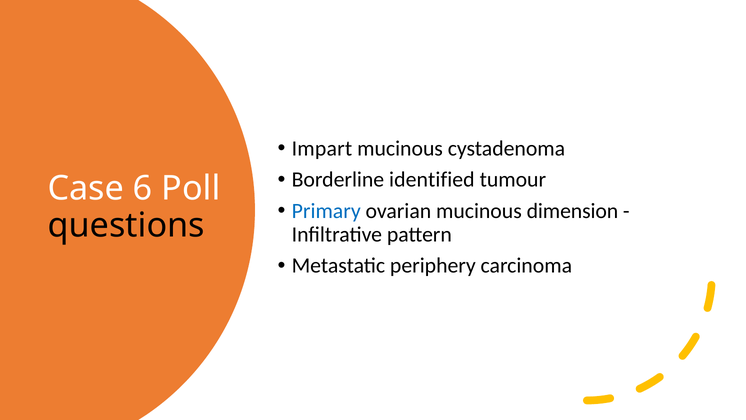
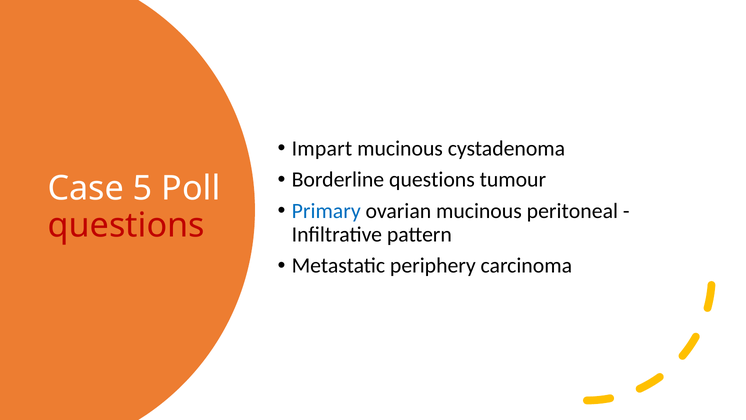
Borderline identified: identified -> questions
6: 6 -> 5
dimension: dimension -> peritoneal
questions at (126, 225) colour: black -> red
